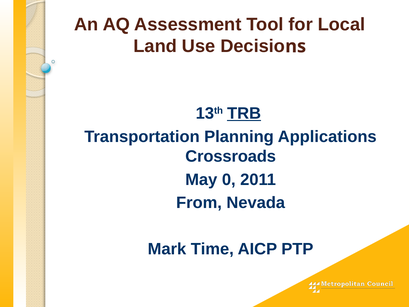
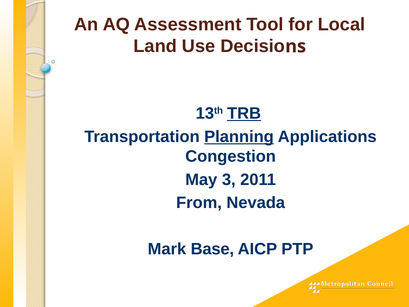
Planning underline: none -> present
Crossroads: Crossroads -> Congestion
0: 0 -> 3
Time: Time -> Base
